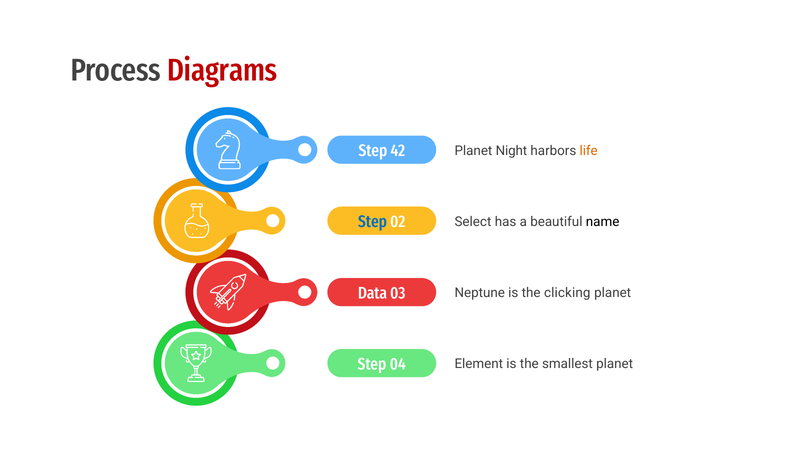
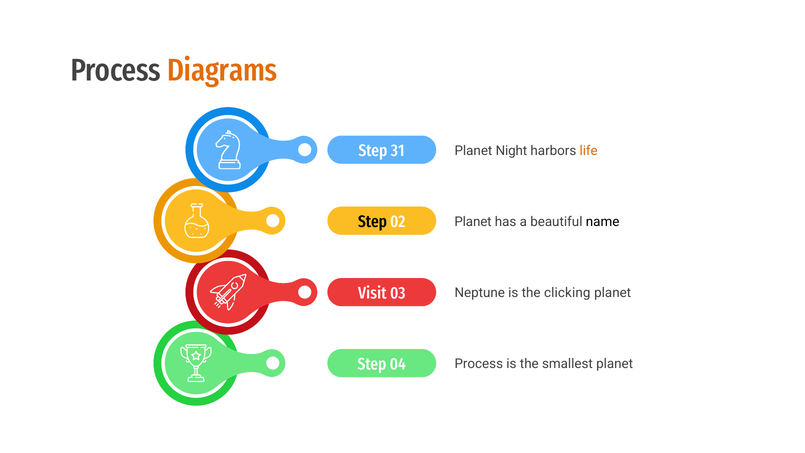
Diagrams colour: red -> orange
42: 42 -> 31
Step at (373, 222) colour: blue -> black
02 Select: Select -> Planet
Data: Data -> Visit
Element at (479, 364): Element -> Process
